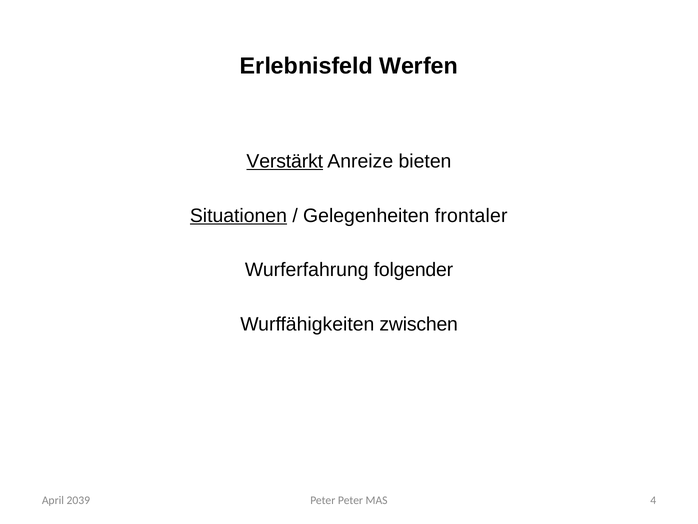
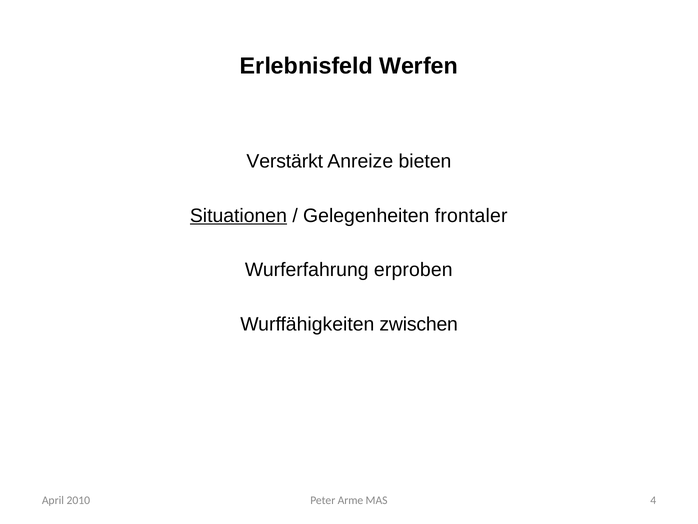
Verstärkt underline: present -> none
folgender: folgender -> erproben
Peter Peter: Peter -> Arme
2039: 2039 -> 2010
